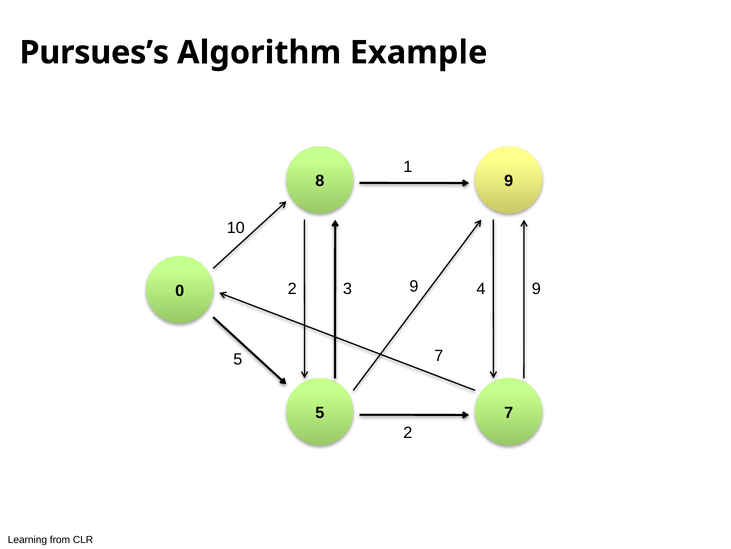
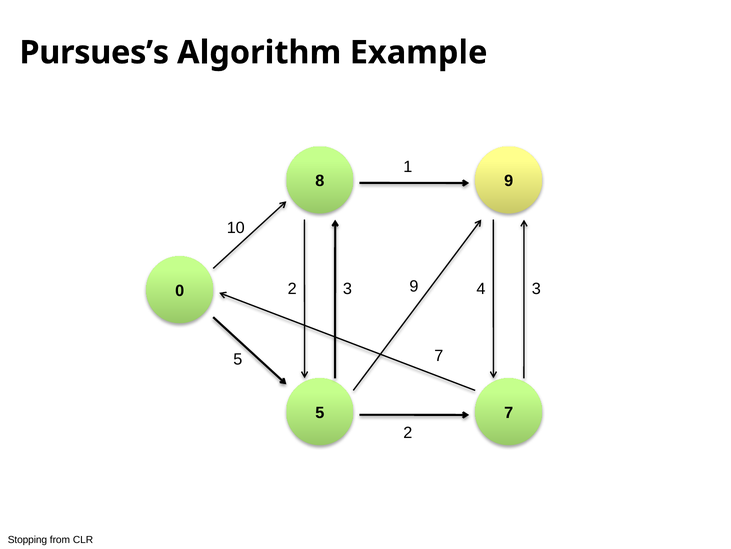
4 9: 9 -> 3
Learning: Learning -> Stopping
